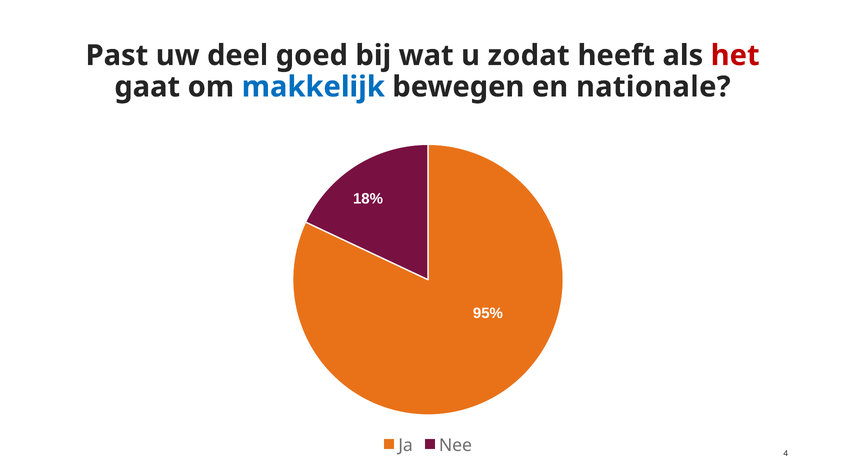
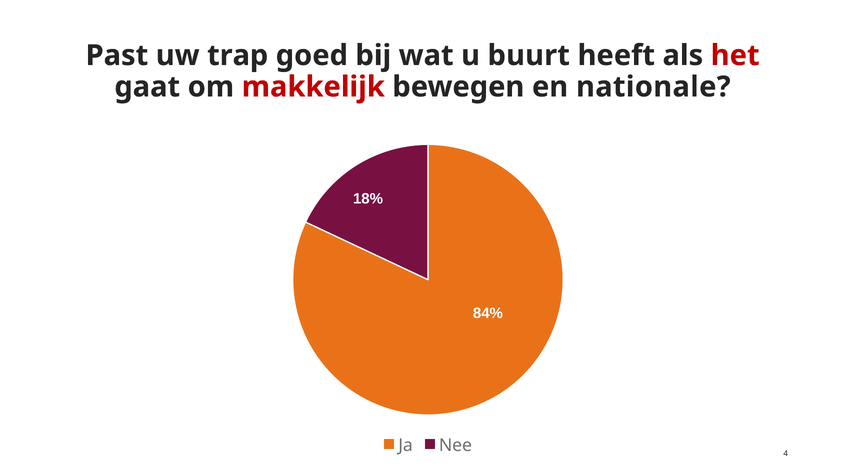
deel: deel -> trap
zodat: zodat -> buurt
makkelijk colour: blue -> red
95%: 95% -> 84%
